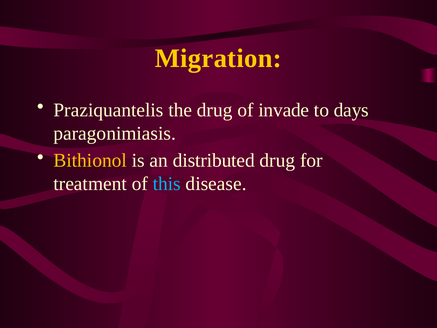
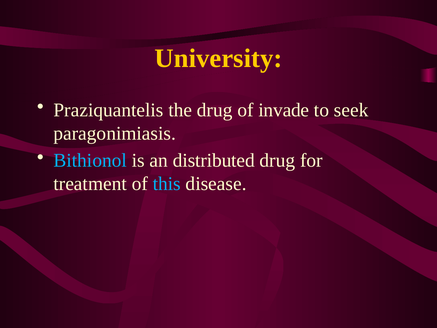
Migration: Migration -> University
days: days -> seek
Bithionol colour: yellow -> light blue
